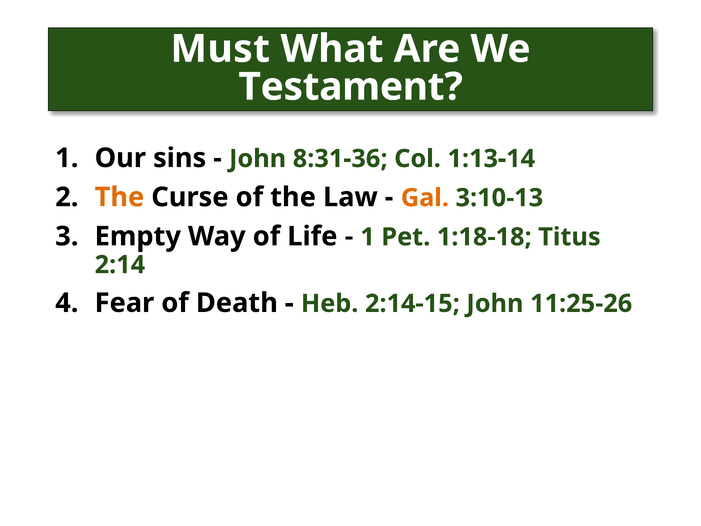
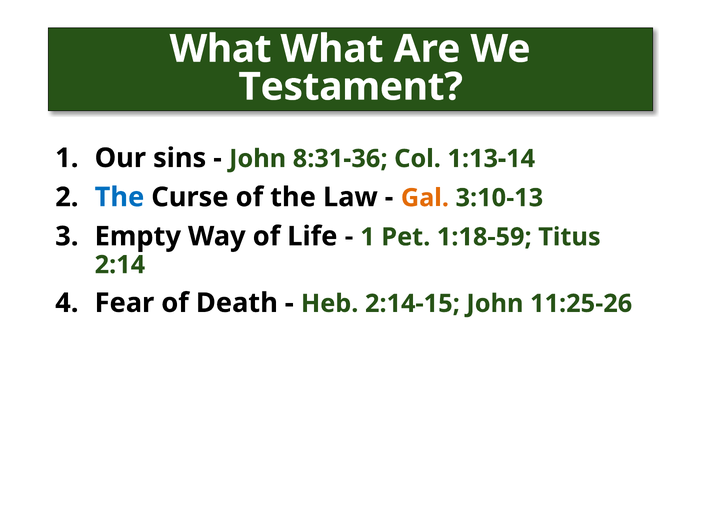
Must at (220, 49): Must -> What
The at (119, 197) colour: orange -> blue
1:18-18: 1:18-18 -> 1:18-59
